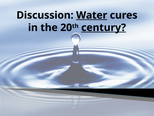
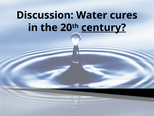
Water underline: present -> none
